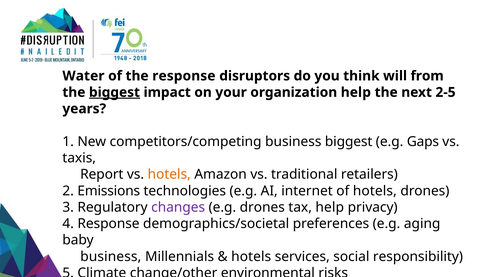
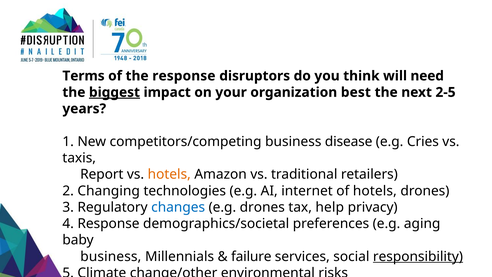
Water: Water -> Terms
from: from -> need
organization help: help -> best
business biggest: biggest -> disease
Gaps: Gaps -> Cries
Emissions: Emissions -> Changing
changes colour: purple -> blue
hotels at (251, 256): hotels -> failure
responsibility underline: none -> present
